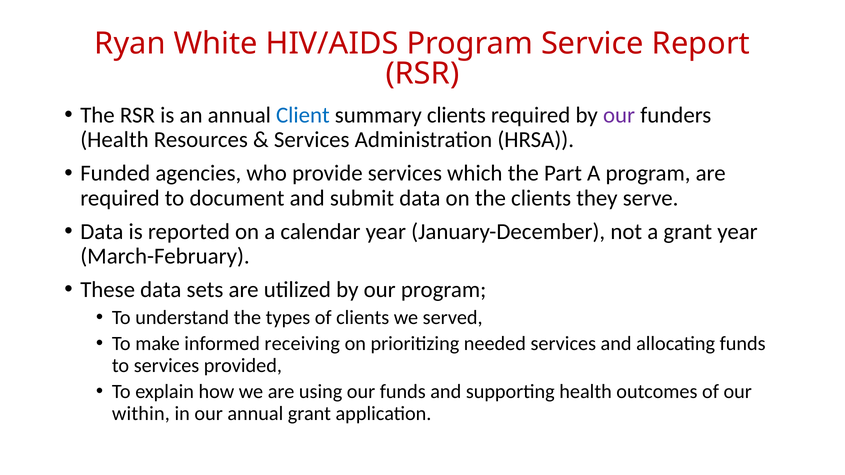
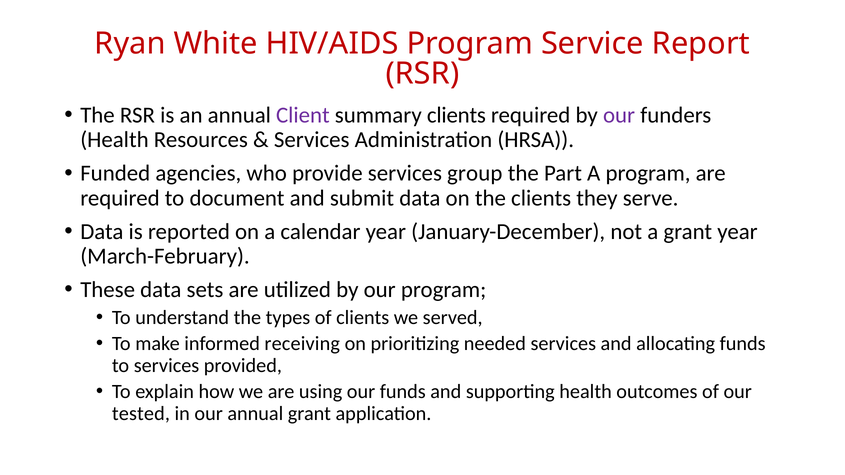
Client colour: blue -> purple
which: which -> group
within: within -> tested
